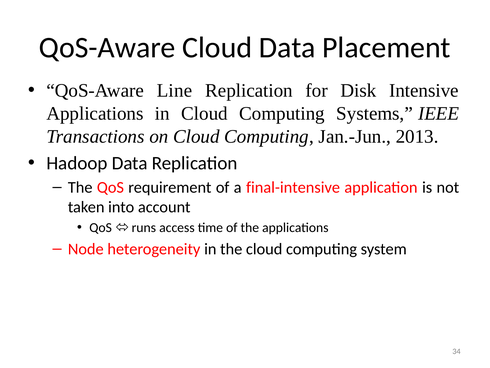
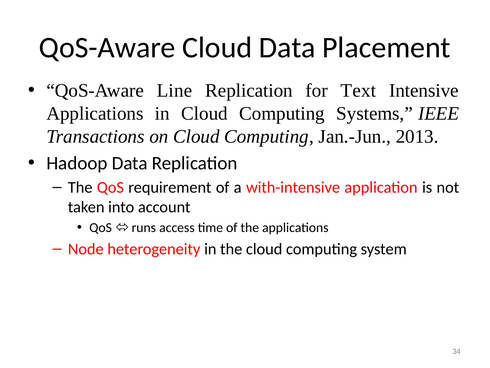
Disk: Disk -> Text
final-intensive: final-intensive -> with-intensive
